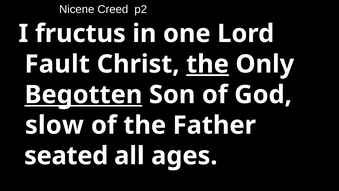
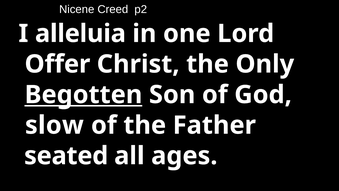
fructus: fructus -> alleluia
Fault: Fault -> Offer
the at (208, 64) underline: present -> none
